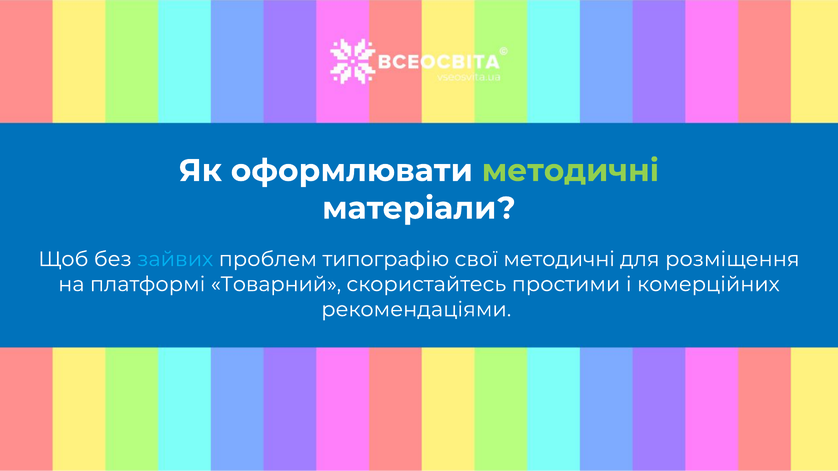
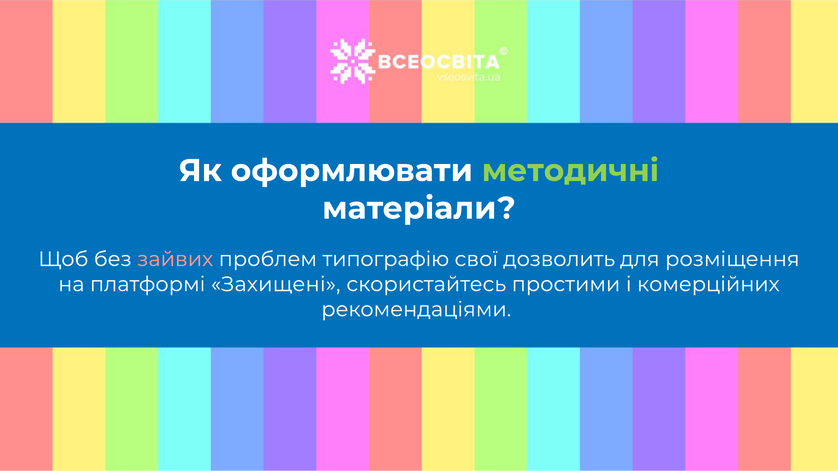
зайвих colour: light blue -> pink
свої методичні: методичні -> дозволить
Товарний: Товарний -> Захищені
